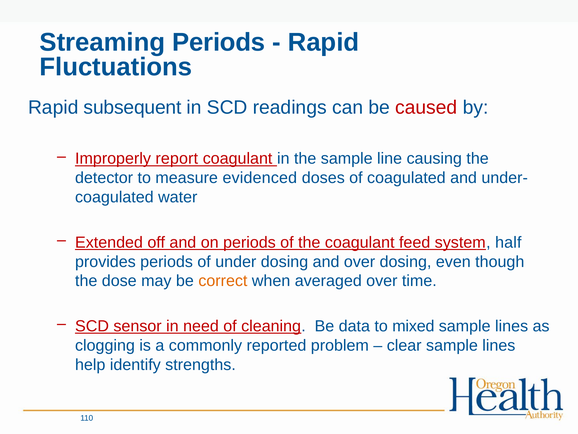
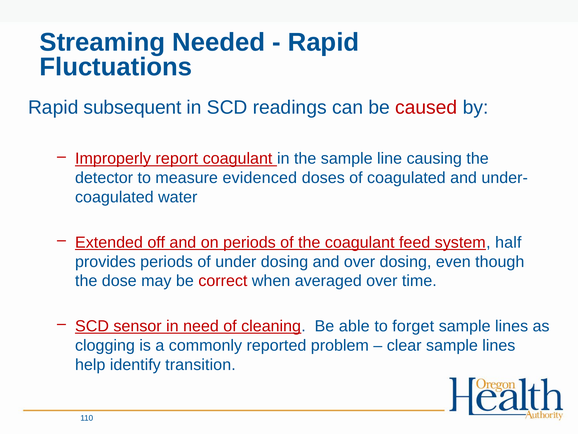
Streaming Periods: Periods -> Needed
correct colour: orange -> red
data: data -> able
mixed: mixed -> forget
strengths: strengths -> transition
